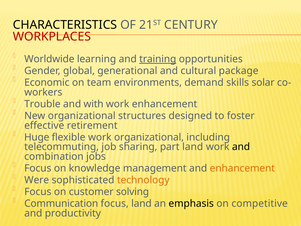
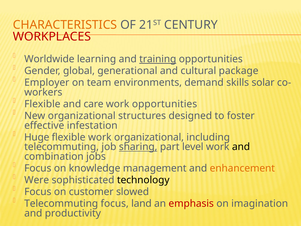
CHARACTERISTICS colour: black -> orange
Economic: Economic -> Employer
Trouble at (42, 104): Trouble -> Flexible
with: with -> care
work enhancement: enhancement -> opportunities
retirement: retirement -> infestation
sharing underline: none -> present
part land: land -> level
technology colour: orange -> black
solving: solving -> slowed
Communication at (61, 203): Communication -> Telecommuting
emphasis colour: black -> red
competitive: competitive -> imagination
